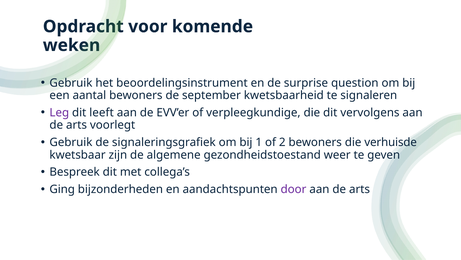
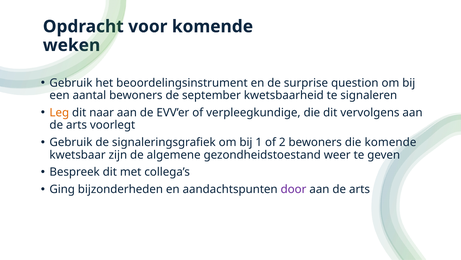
Leg colour: purple -> orange
leeft: leeft -> naar
die verhuisde: verhuisde -> komende
